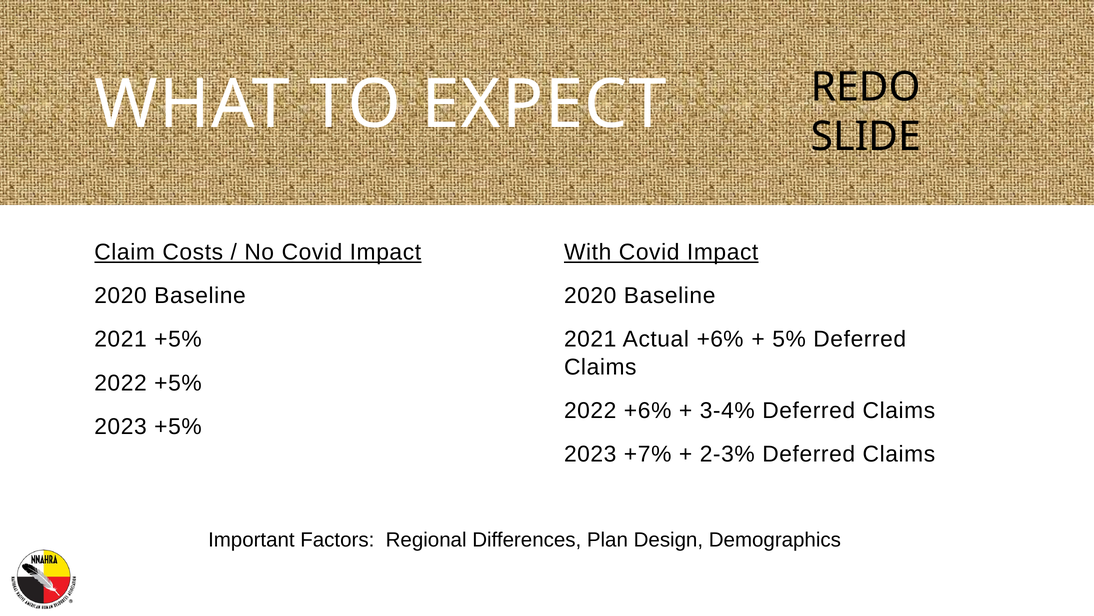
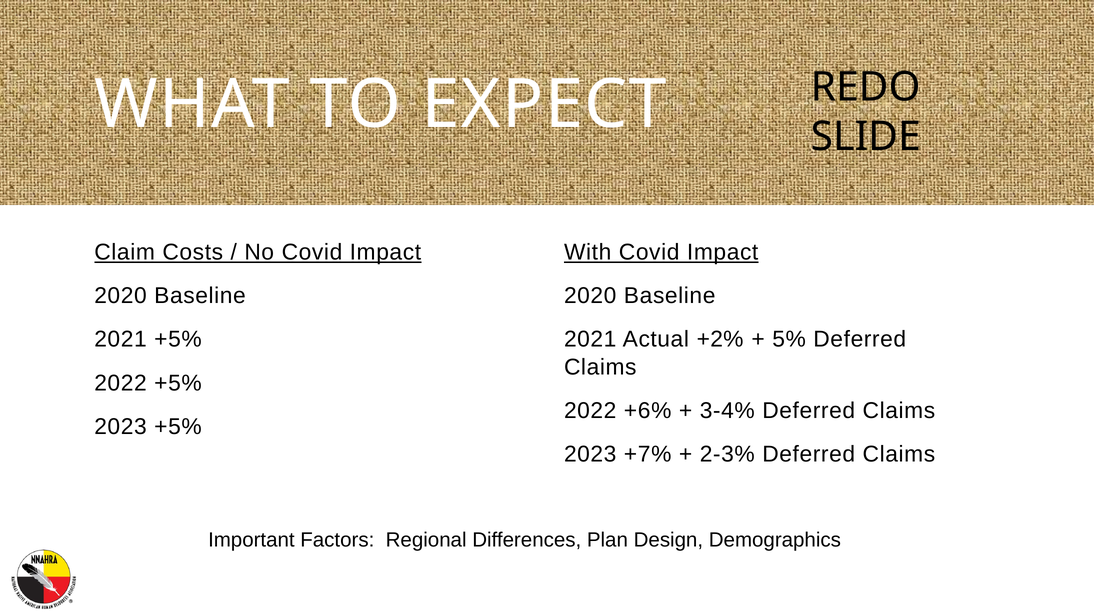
Actual +6%: +6% -> +2%
